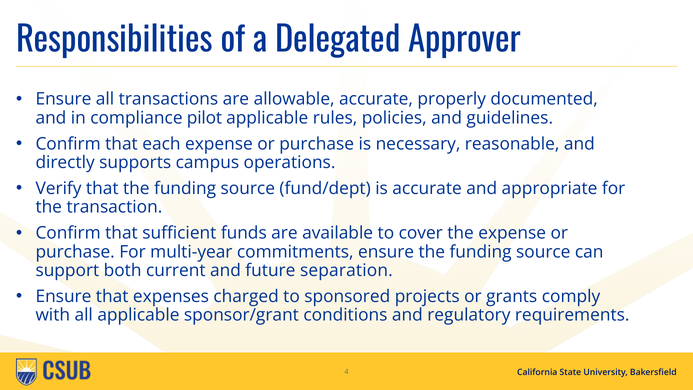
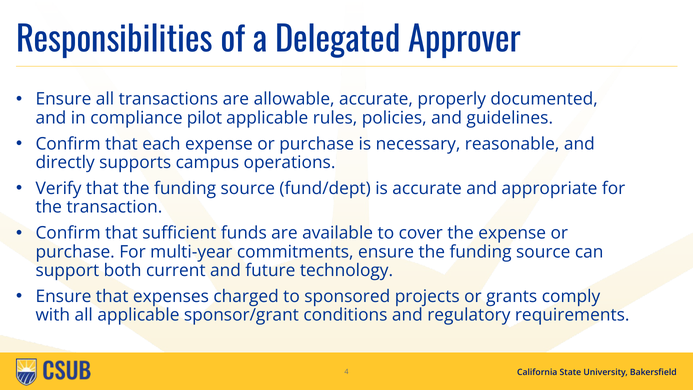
separation: separation -> technology
